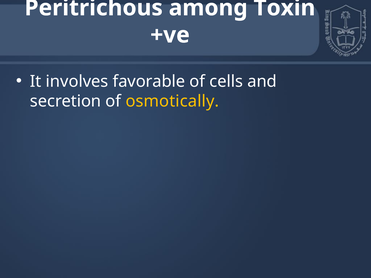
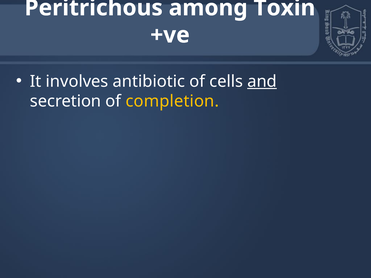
favorable: favorable -> antibiotic
and underline: none -> present
osmotically: osmotically -> completion
